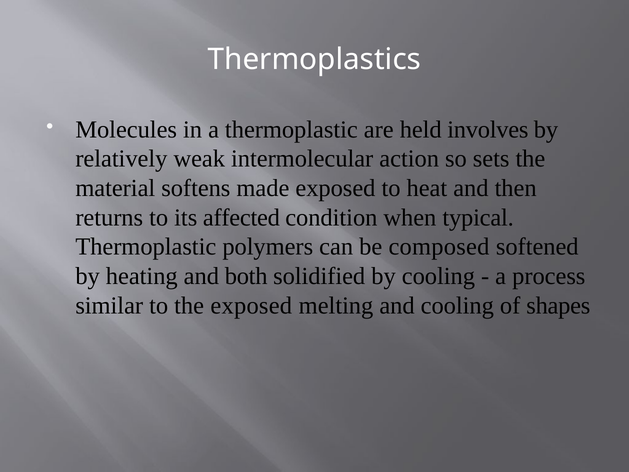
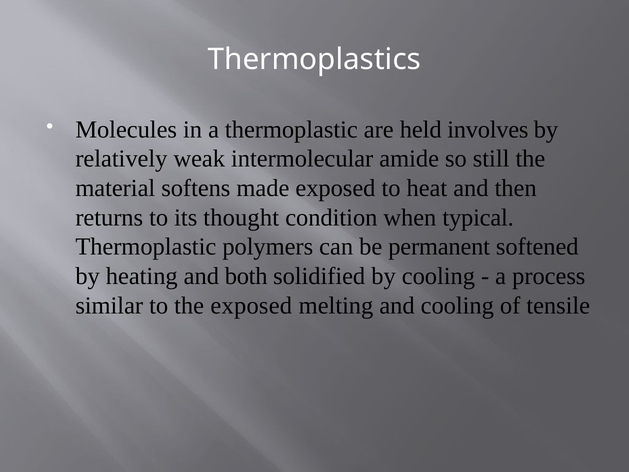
action: action -> amide
sets: sets -> still
affected: affected -> thought
composed: composed -> permanent
shapes: shapes -> tensile
